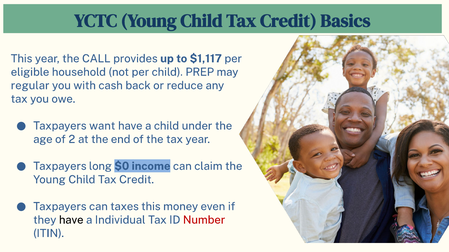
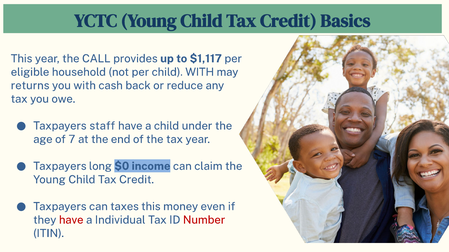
child PREP: PREP -> WITH
regular: regular -> returns
want: want -> staff
2: 2 -> 7
have at (71, 220) colour: black -> red
